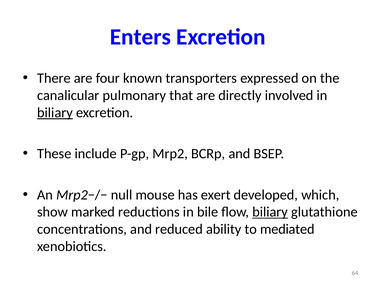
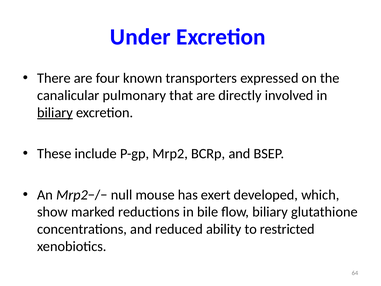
Enters: Enters -> Under
biliary at (270, 212) underline: present -> none
mediated: mediated -> restricted
